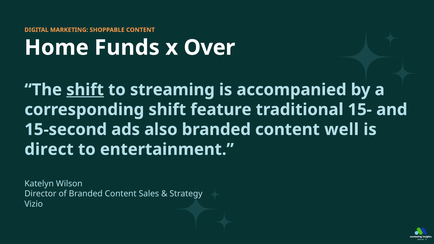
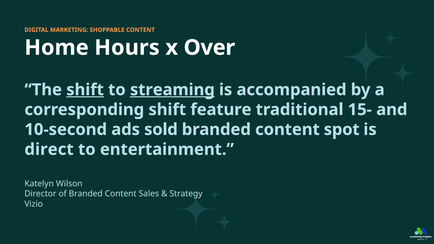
Funds: Funds -> Hours
streaming underline: none -> present
15-second: 15-second -> 10-second
also: also -> sold
well: well -> spot
